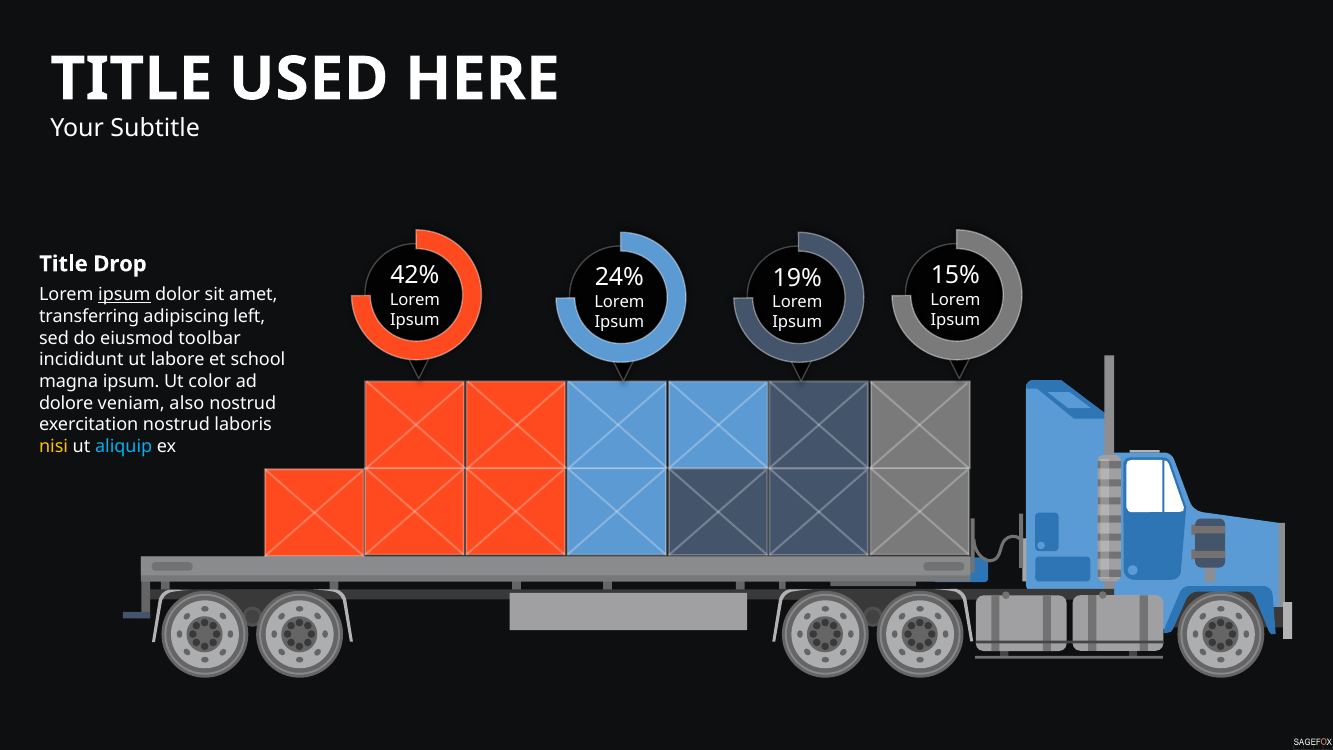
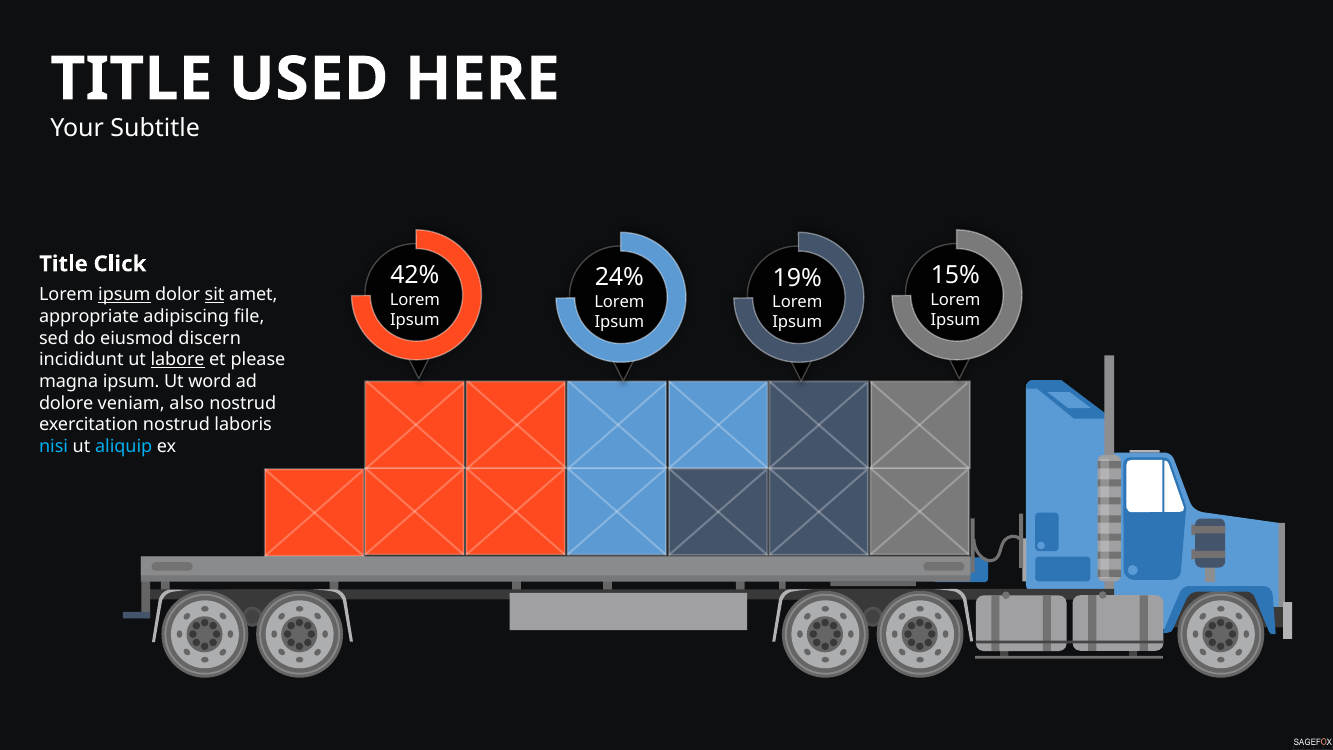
Drop: Drop -> Click
sit underline: none -> present
transferring: transferring -> appropriate
left: left -> file
toolbar: toolbar -> discern
labore underline: none -> present
school: school -> please
color: color -> word
nisi colour: yellow -> light blue
